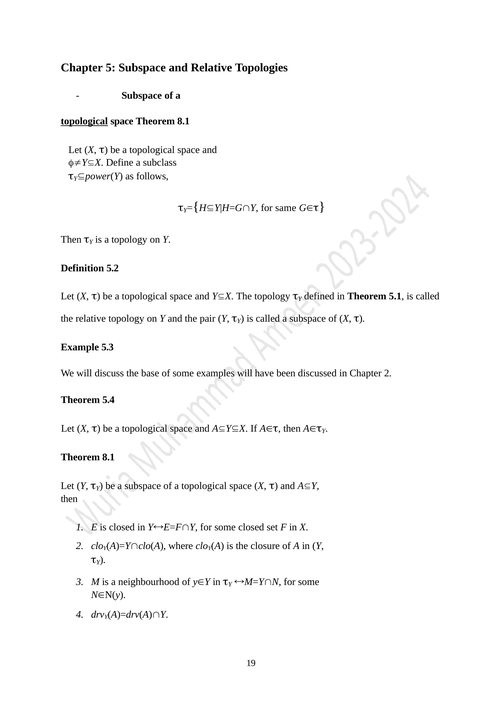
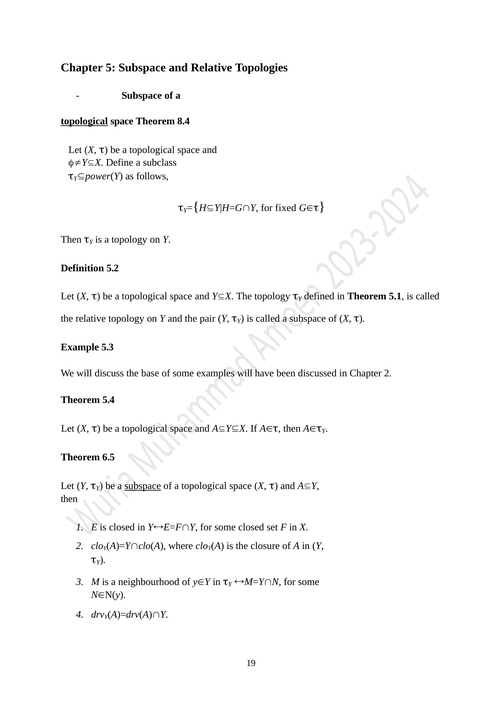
space Theorem 8.1: 8.1 -> 8.4
same: same -> fixed
8.1 at (109, 458): 8.1 -> 6.5
subspace at (143, 486) underline: none -> present
